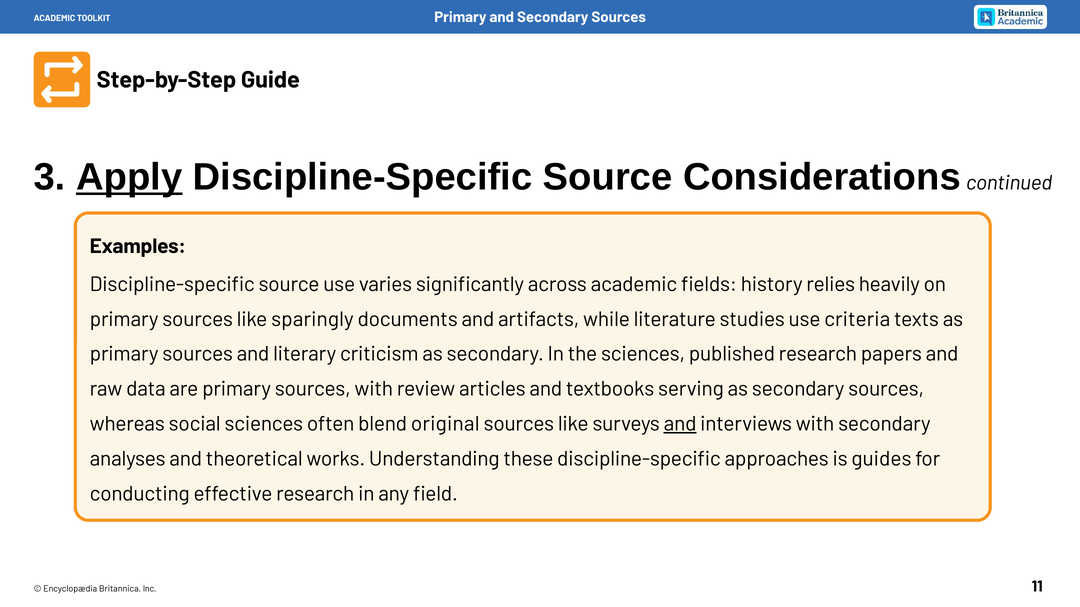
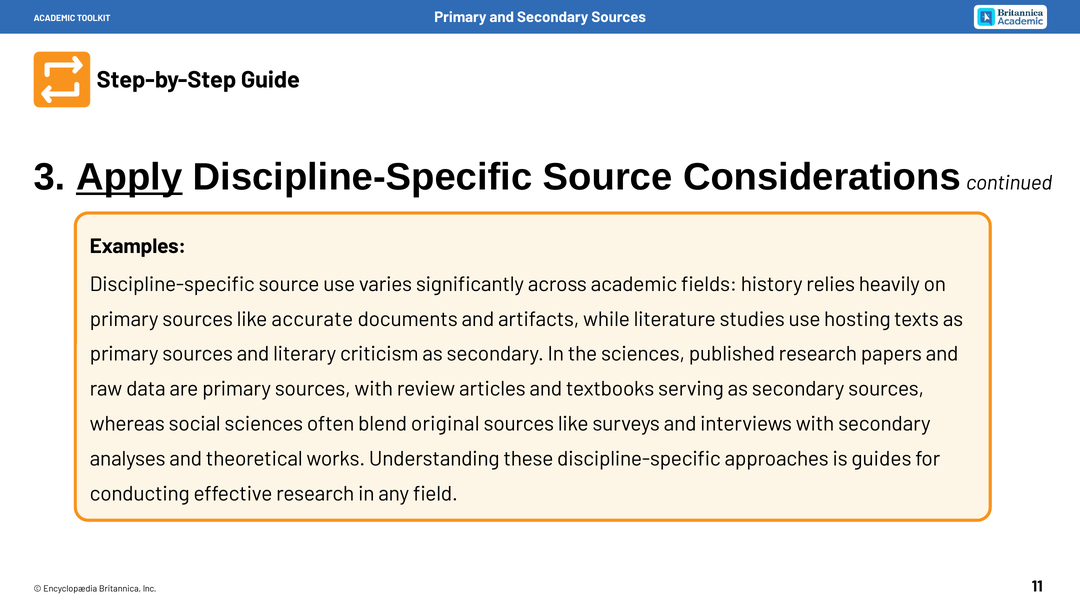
sparingly: sparingly -> accurate
criteria: criteria -> hosting
and at (680, 424) underline: present -> none
